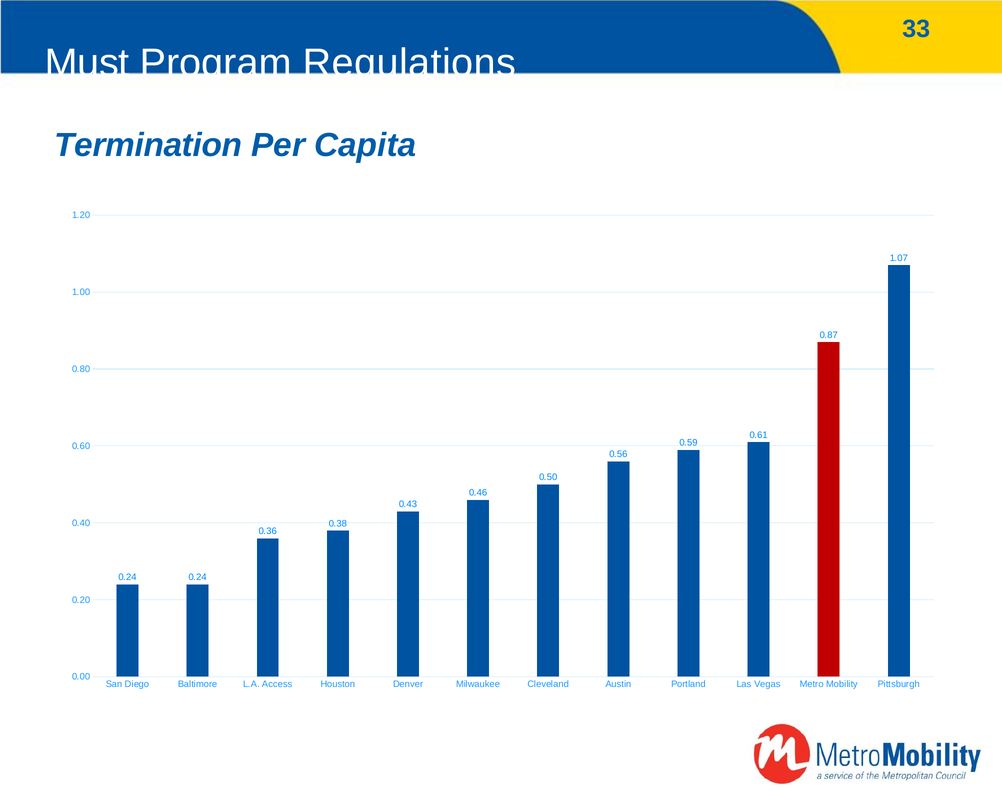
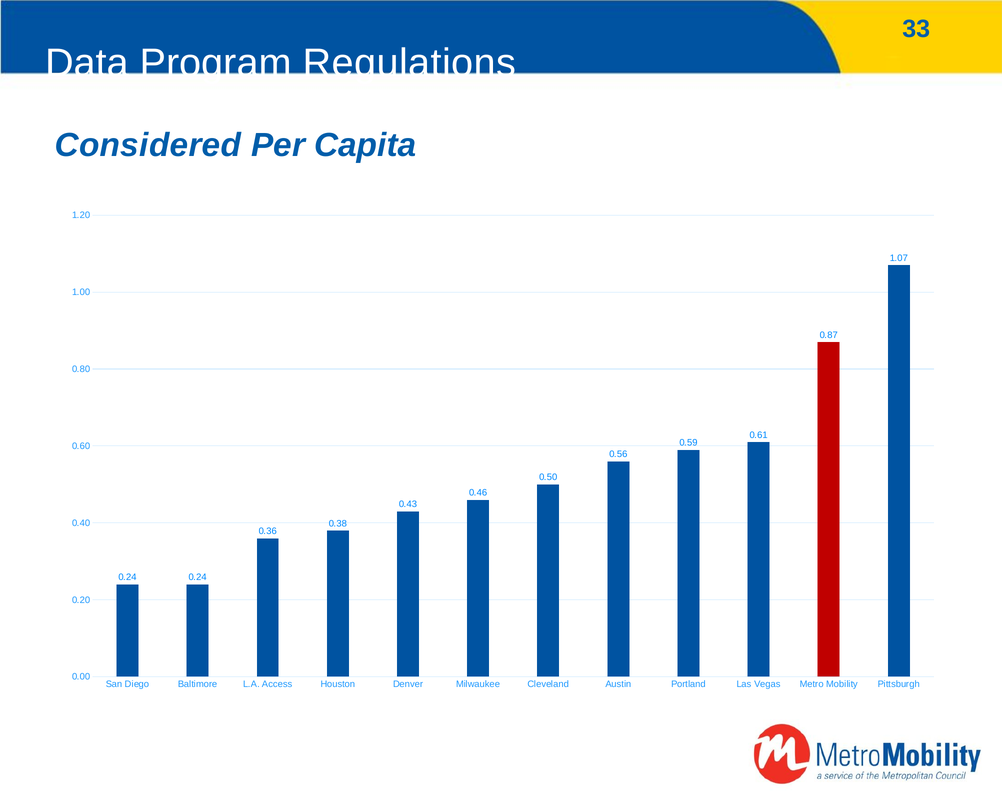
Must: Must -> Data
Termination: Termination -> Considered
